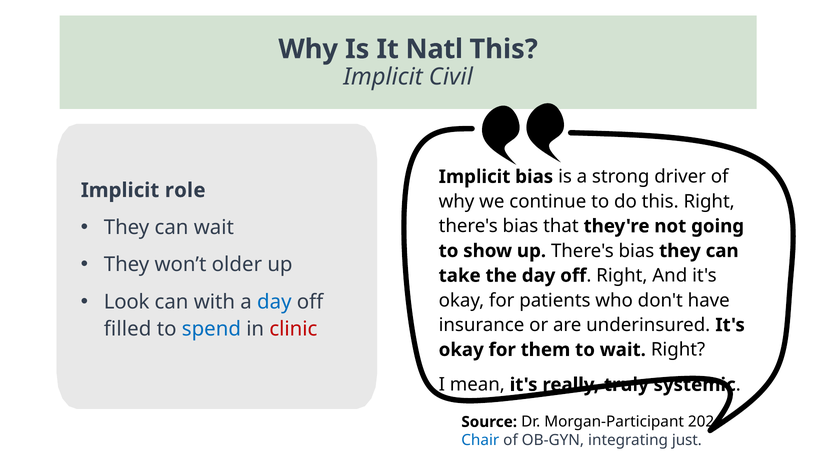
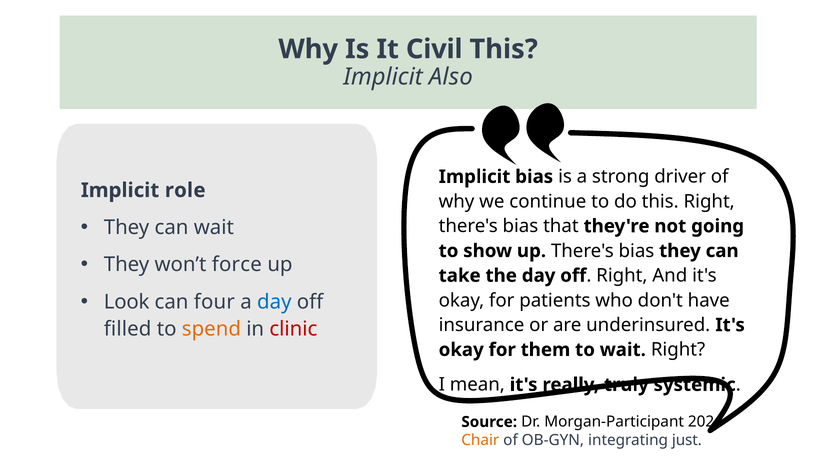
Natl: Natl -> Civil
Civil: Civil -> Also
older: older -> force
with: with -> four
spend colour: blue -> orange
Chair colour: blue -> orange
